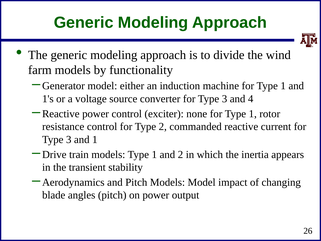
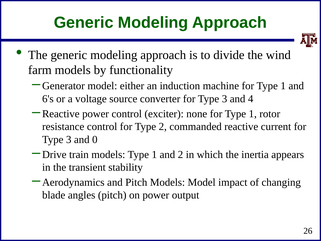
1's: 1's -> 6's
and 1: 1 -> 0
